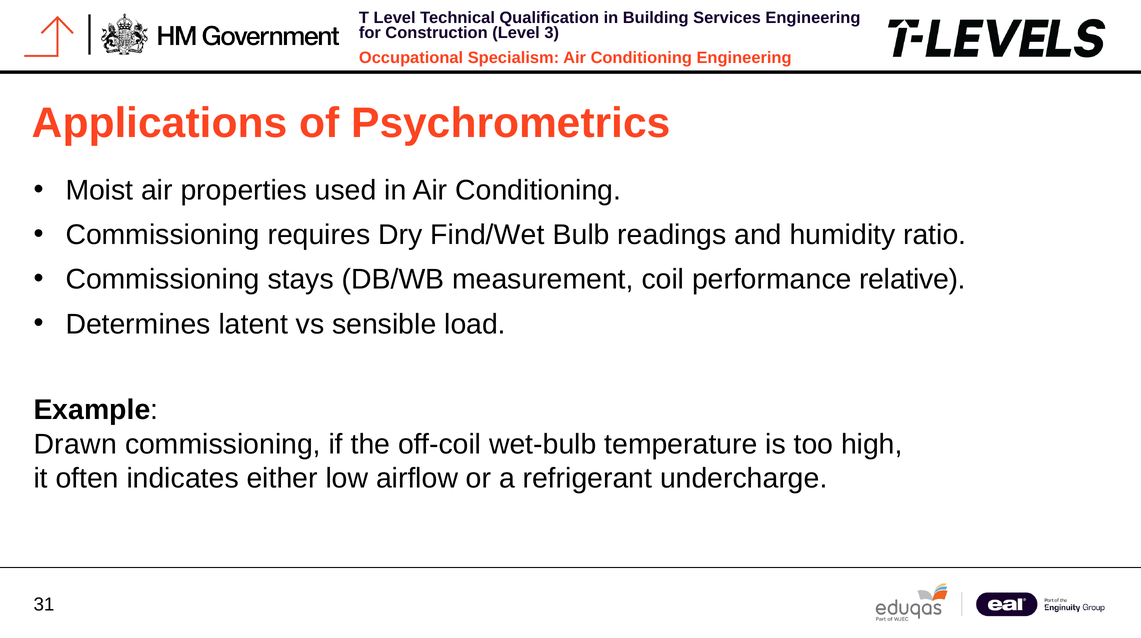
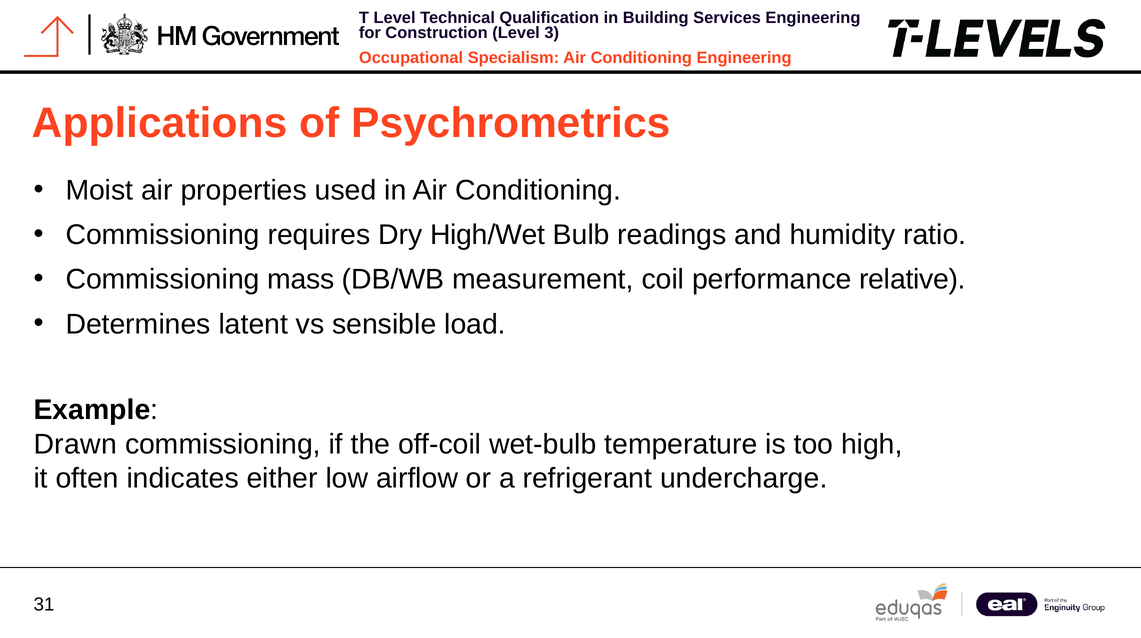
Find/Wet: Find/Wet -> High/Wet
stays: stays -> mass
